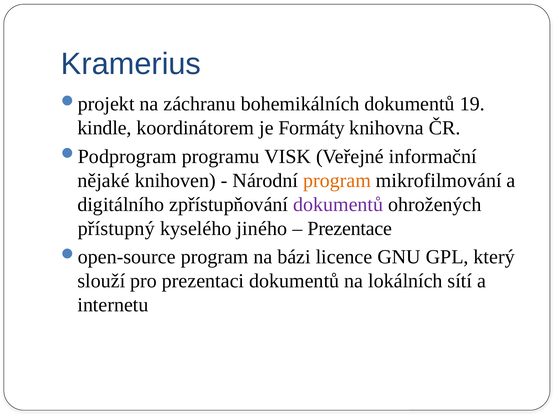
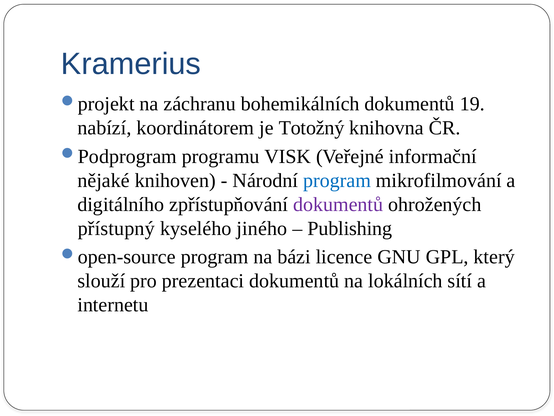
kindle: kindle -> nabízí
Formáty: Formáty -> Totožný
program at (337, 180) colour: orange -> blue
Prezentace: Prezentace -> Publishing
